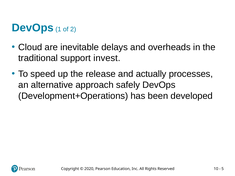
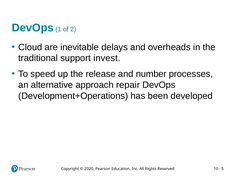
actually: actually -> number
safely: safely -> repair
